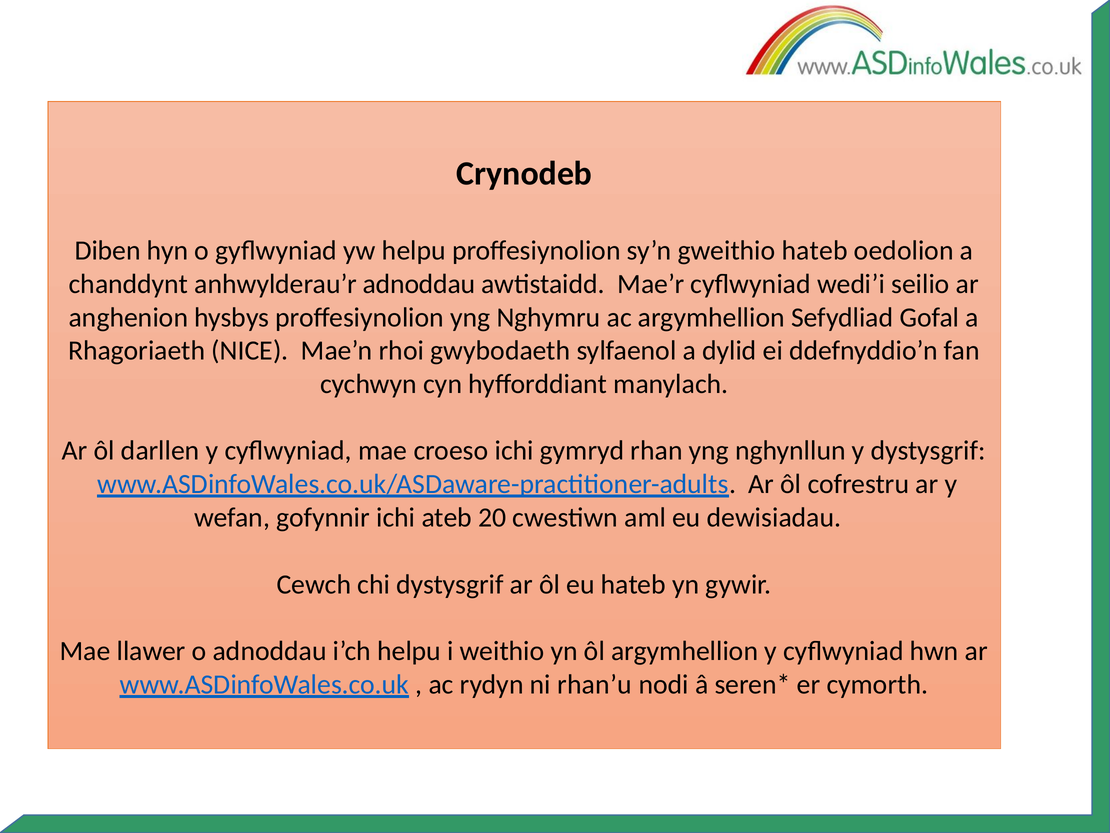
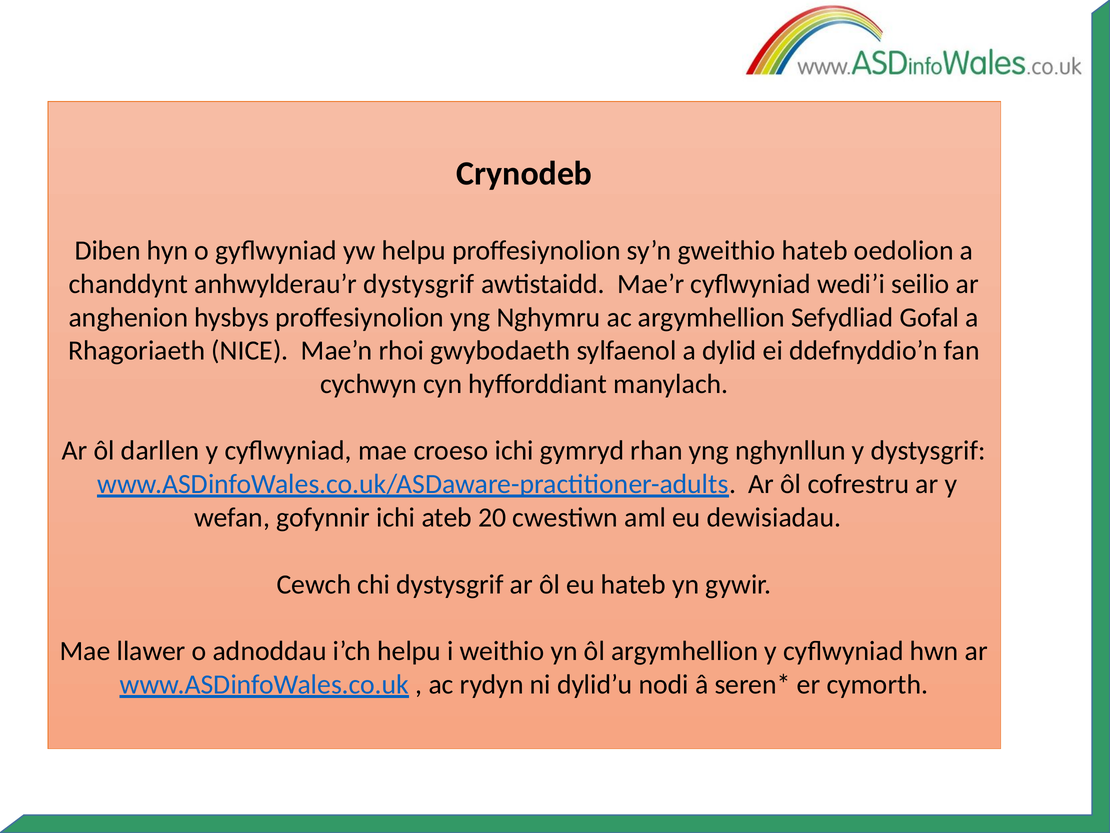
anhwylderau’r adnoddau: adnoddau -> dystysgrif
rhan’u: rhan’u -> dylid’u
